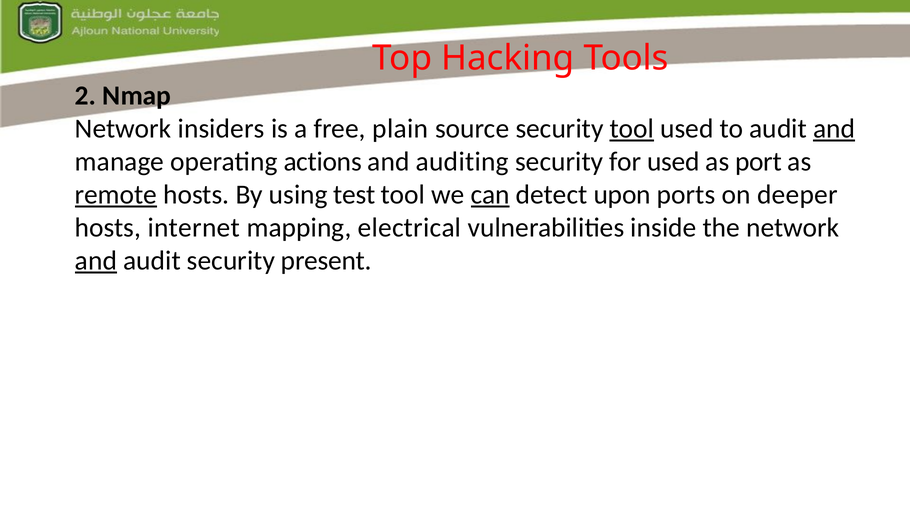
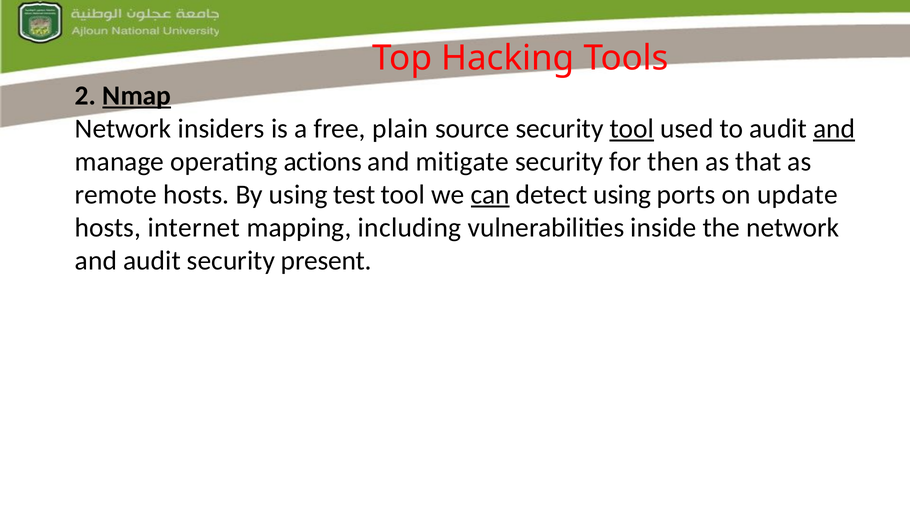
Nmap underline: none -> present
auditing: auditing -> mitigate
for used: used -> then
port: port -> that
remote underline: present -> none
detect upon: upon -> using
deeper: deeper -> update
electrical: electrical -> including
and at (96, 261) underline: present -> none
